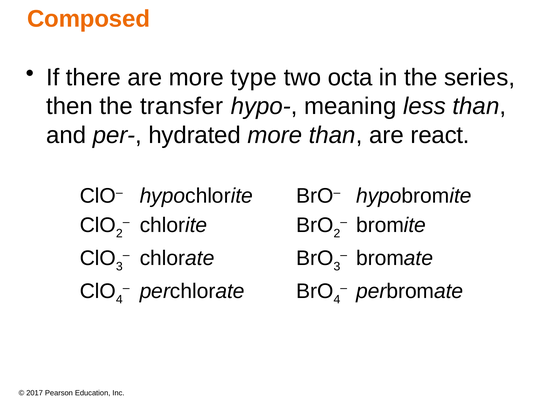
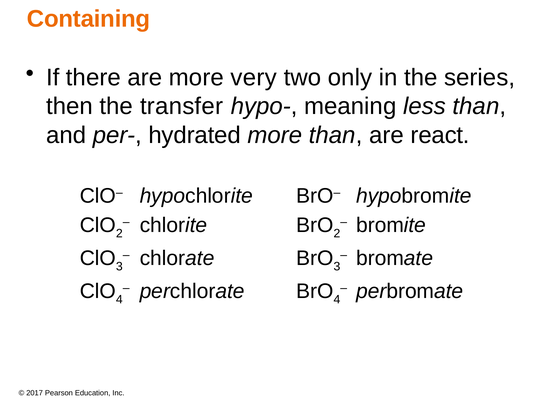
Composed: Composed -> Containing
type: type -> very
octa: octa -> only
